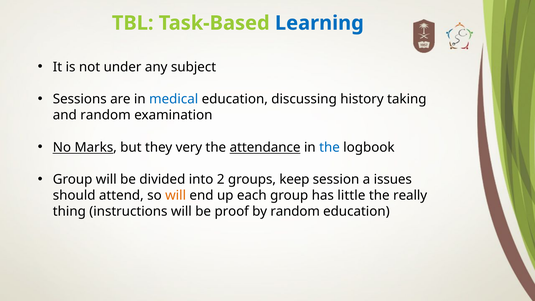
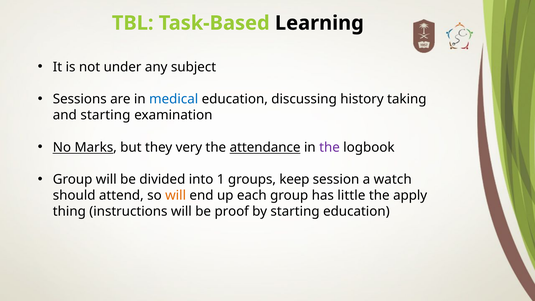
Learning colour: blue -> black
and random: random -> starting
the at (329, 147) colour: blue -> purple
2: 2 -> 1
issues: issues -> watch
really: really -> apply
by random: random -> starting
